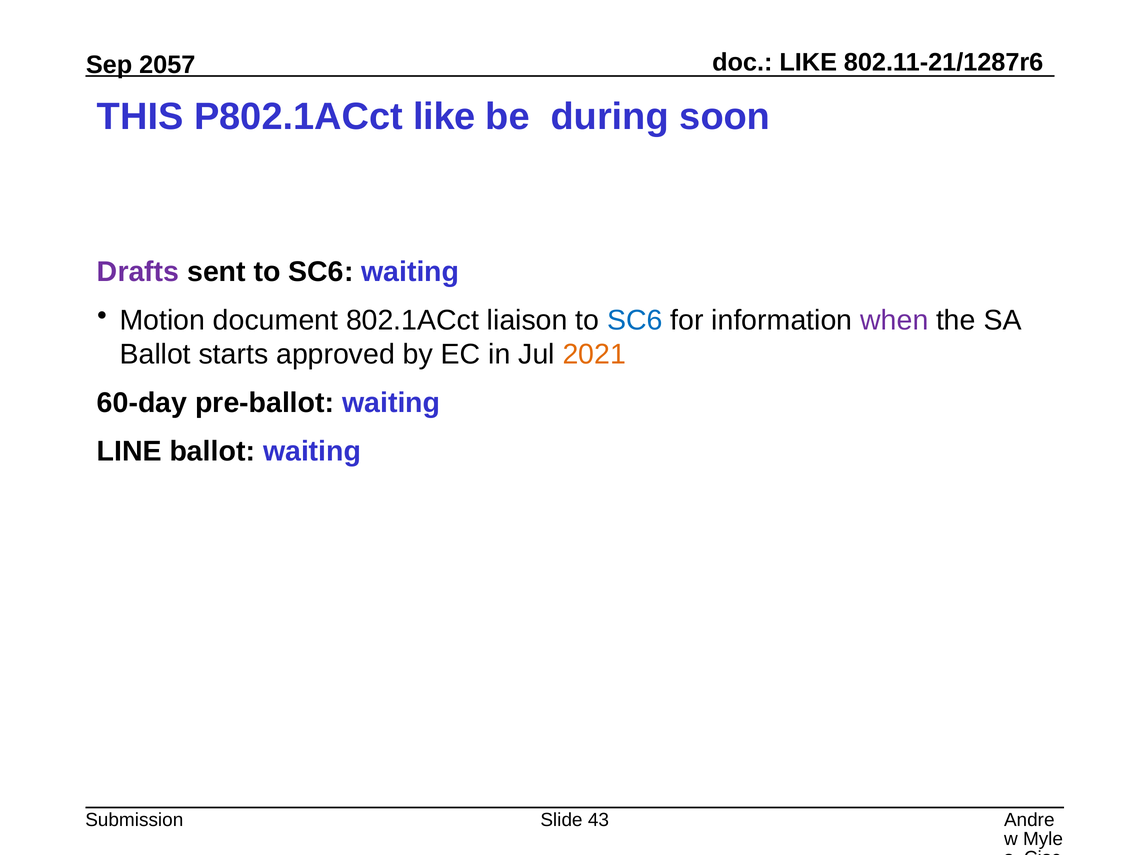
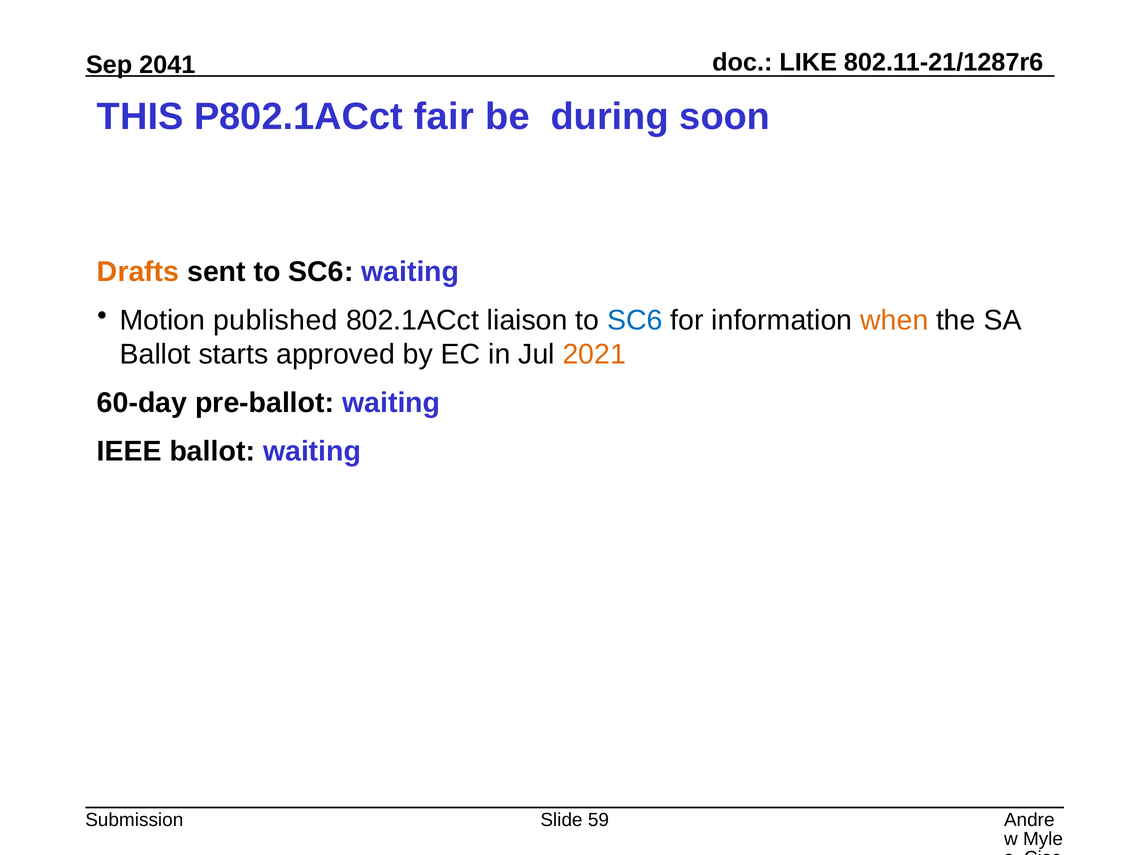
2057: 2057 -> 2041
P802.1ACct like: like -> fair
Drafts colour: purple -> orange
document: document -> published
when colour: purple -> orange
LINE: LINE -> IEEE
43: 43 -> 59
